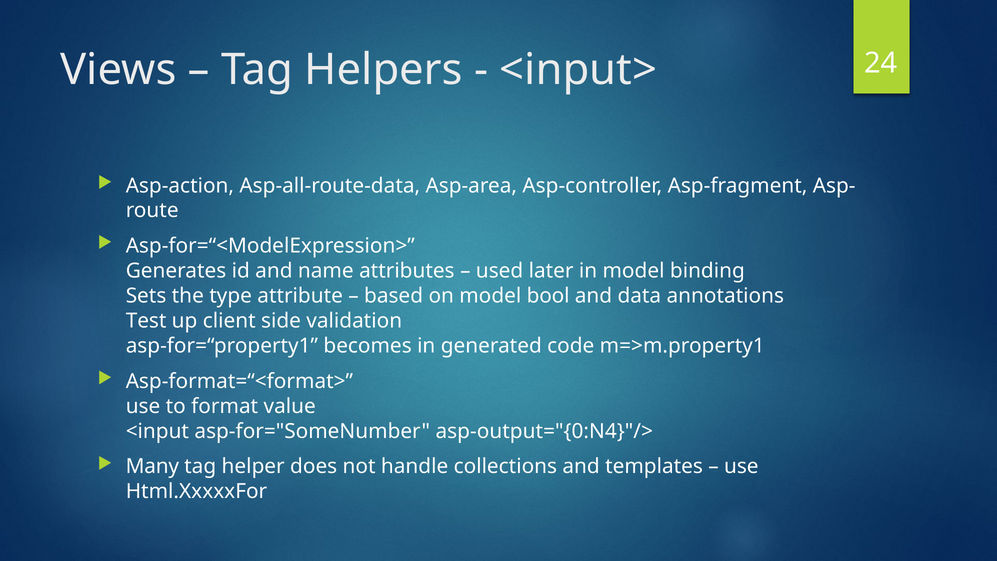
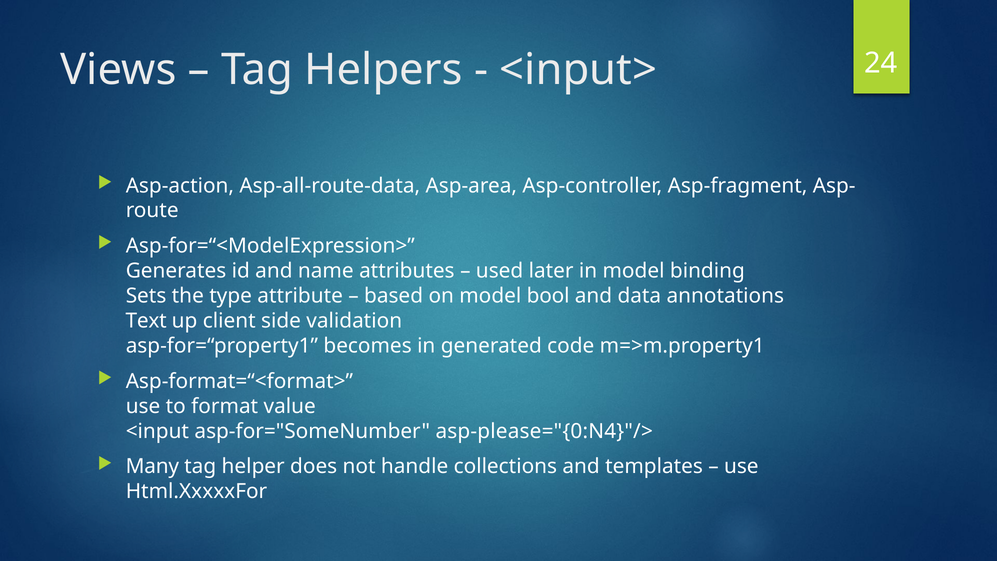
Test: Test -> Text
asp-output="{0:N4}"/>: asp-output="{0:N4}"/> -> asp-please="{0:N4}"/>
